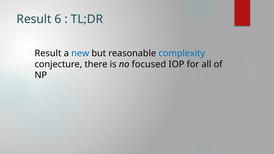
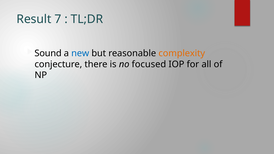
6: 6 -> 7
Result at (48, 53): Result -> Sound
complexity colour: blue -> orange
